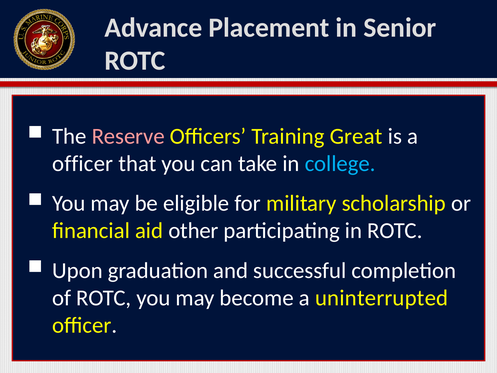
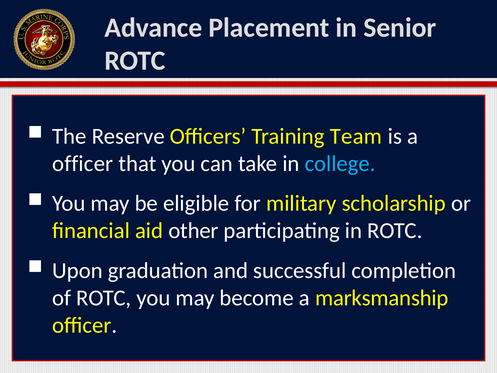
Reserve colour: pink -> white
Great: Great -> Team
uninterrupted: uninterrupted -> marksmanship
